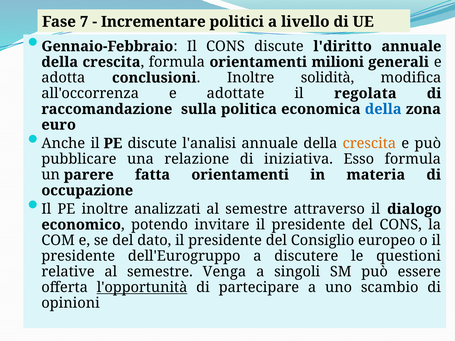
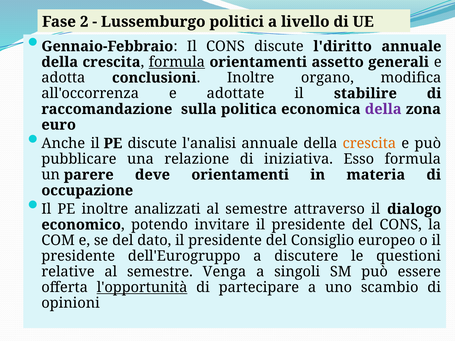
7: 7 -> 2
Incrementare: Incrementare -> Lussemburgo
formula at (177, 62) underline: none -> present
milioni: milioni -> assetto
solidità: solidità -> organo
regolata: regolata -> stabilire
della at (383, 109) colour: blue -> purple
fatta: fatta -> deve
